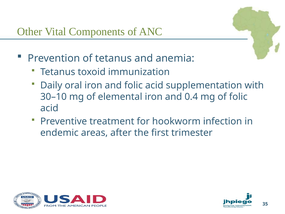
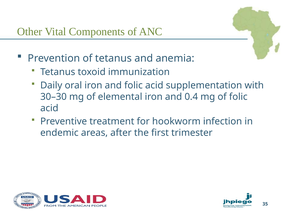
30–10: 30–10 -> 30–30
